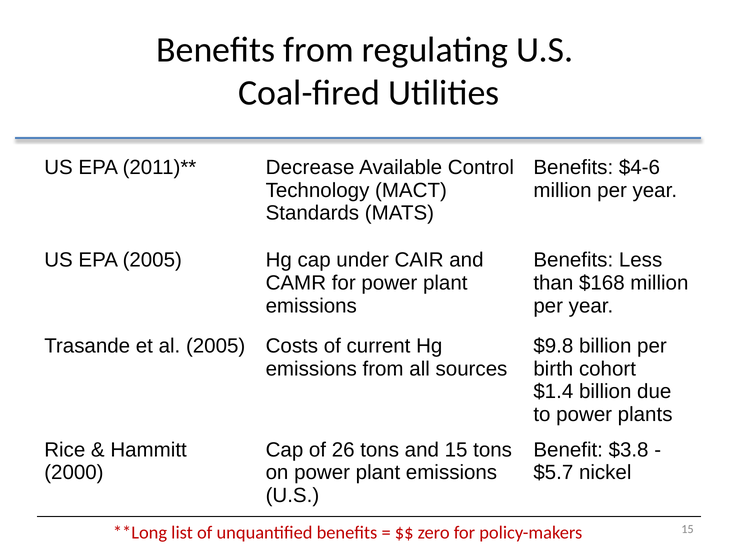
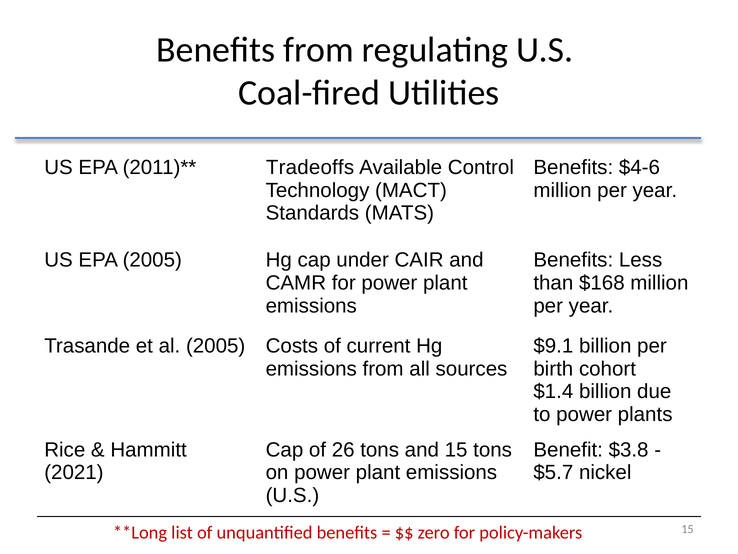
Decrease: Decrease -> Tradeoffs
$9.8: $9.8 -> $9.1
2000: 2000 -> 2021
